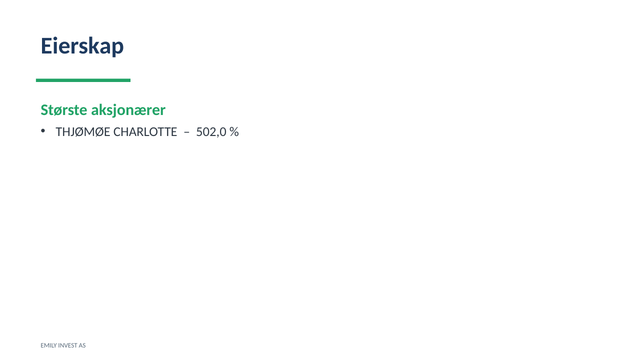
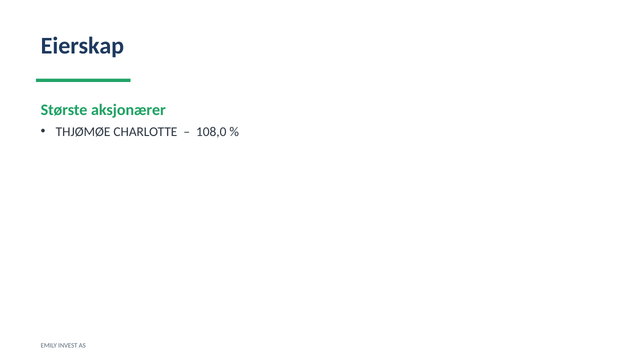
502,0: 502,0 -> 108,0
